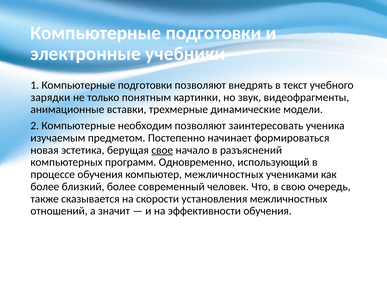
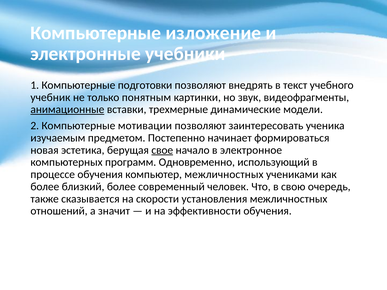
подготовки at (213, 33): подготовки -> изложение
зарядки: зарядки -> учебник
анимационные underline: none -> present
необходим: необходим -> мотивации
разъяснений: разъяснений -> электронное
